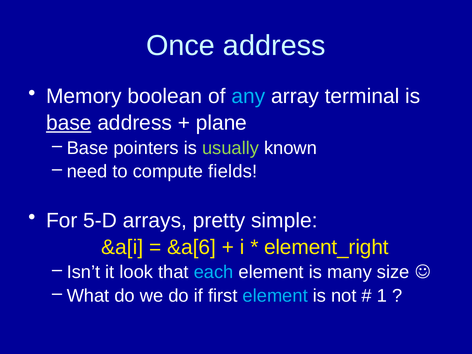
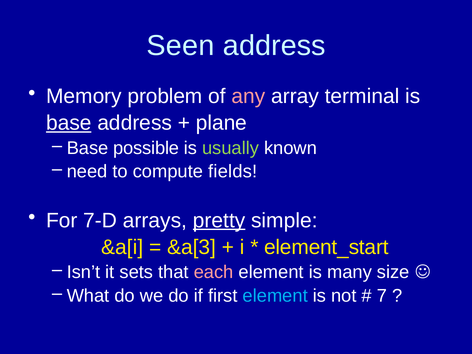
Once: Once -> Seen
boolean: boolean -> problem
any colour: light blue -> pink
pointers: pointers -> possible
5-D: 5-D -> 7-D
pretty underline: none -> present
&a[6: &a[6 -> &a[3
element_right: element_right -> element_start
look: look -> sets
each colour: light blue -> pink
1: 1 -> 7
